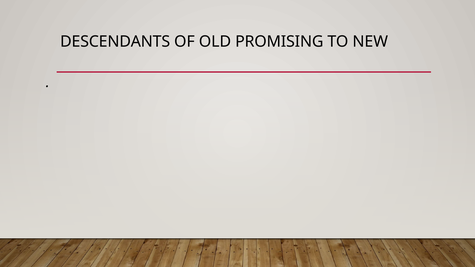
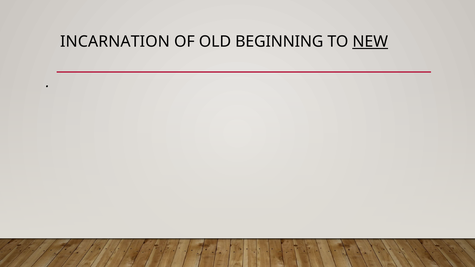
DESCENDANTS: DESCENDANTS -> INCARNATION
PROMISING: PROMISING -> BEGINNING
NEW underline: none -> present
